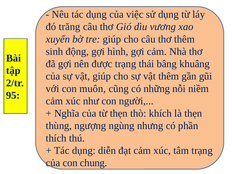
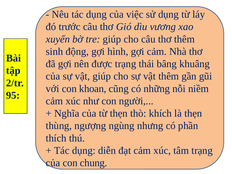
trăng: trăng -> trước
muôn: muôn -> khoan
